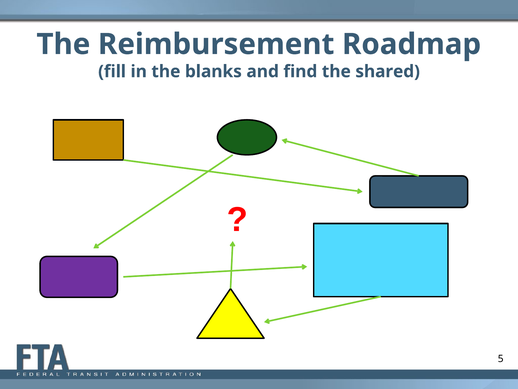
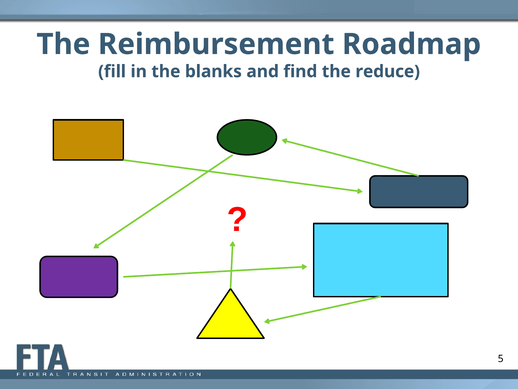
shared: shared -> reduce
